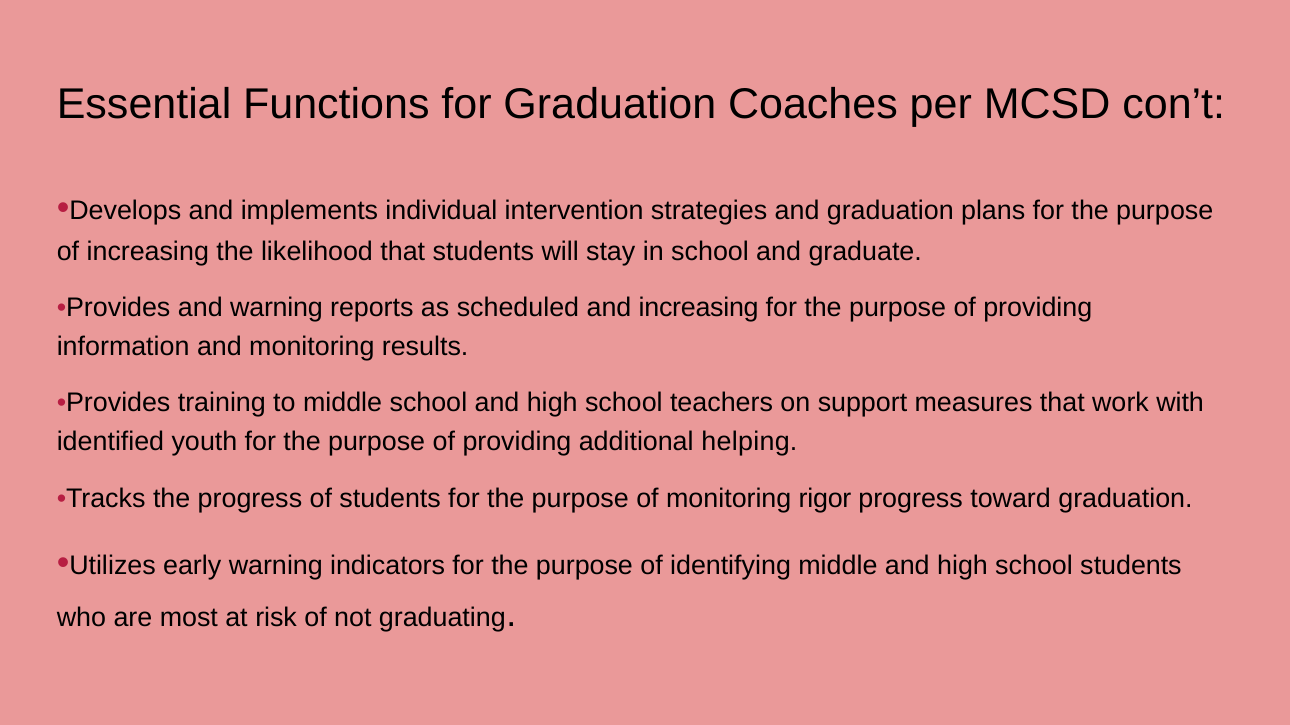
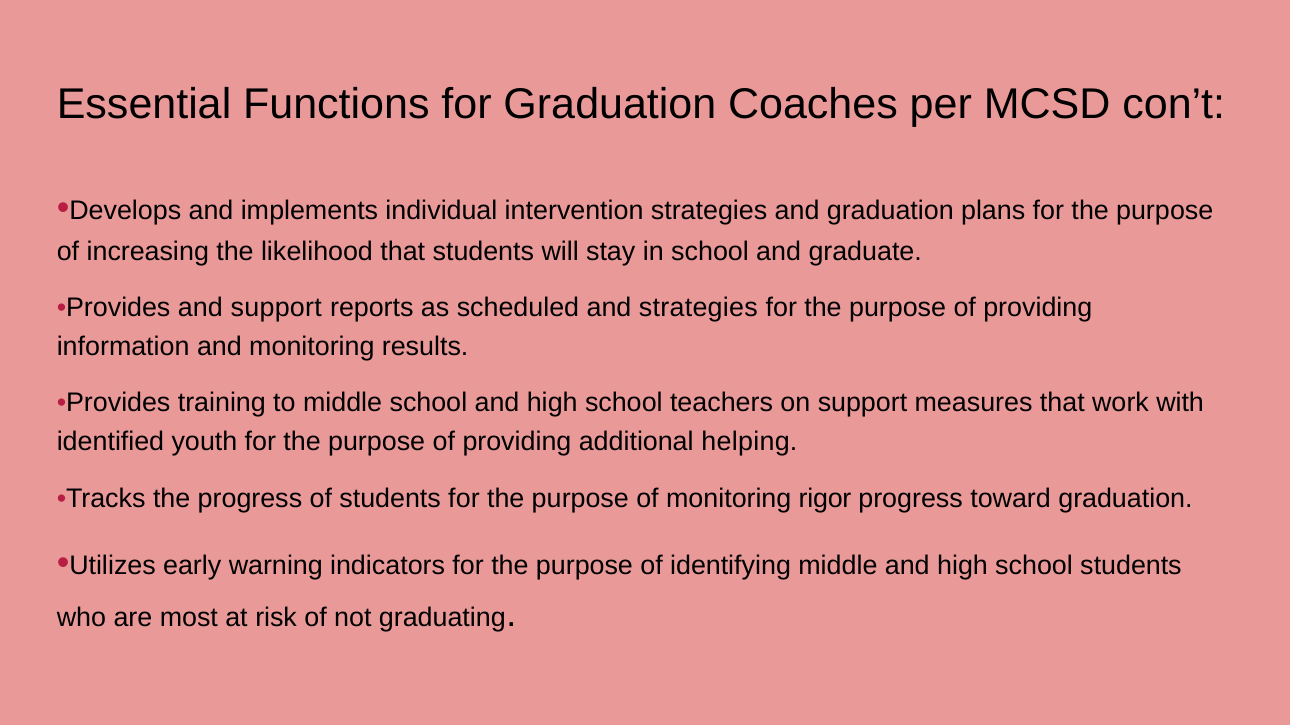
and warning: warning -> support
and increasing: increasing -> strategies
